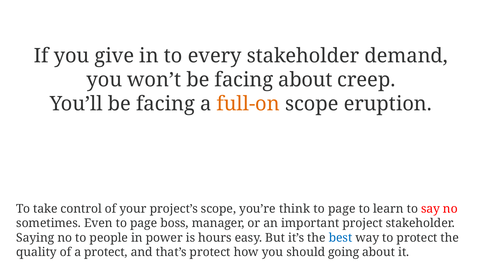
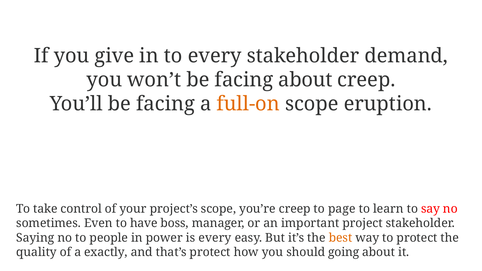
you’re think: think -> creep
Even to page: page -> have
is hours: hours -> every
best colour: blue -> orange
a protect: protect -> exactly
